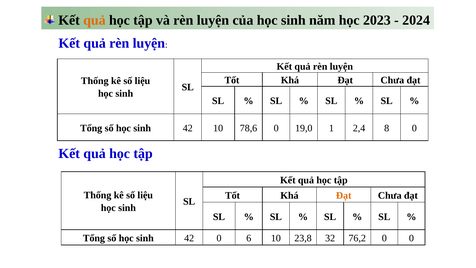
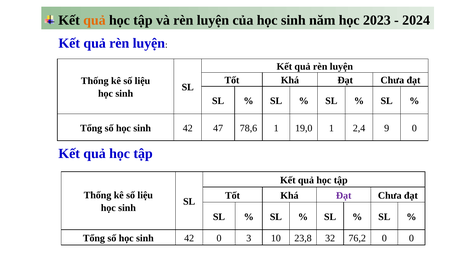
42 10: 10 -> 47
78,6 0: 0 -> 1
8: 8 -> 9
Đạt at (344, 195) colour: orange -> purple
6: 6 -> 3
